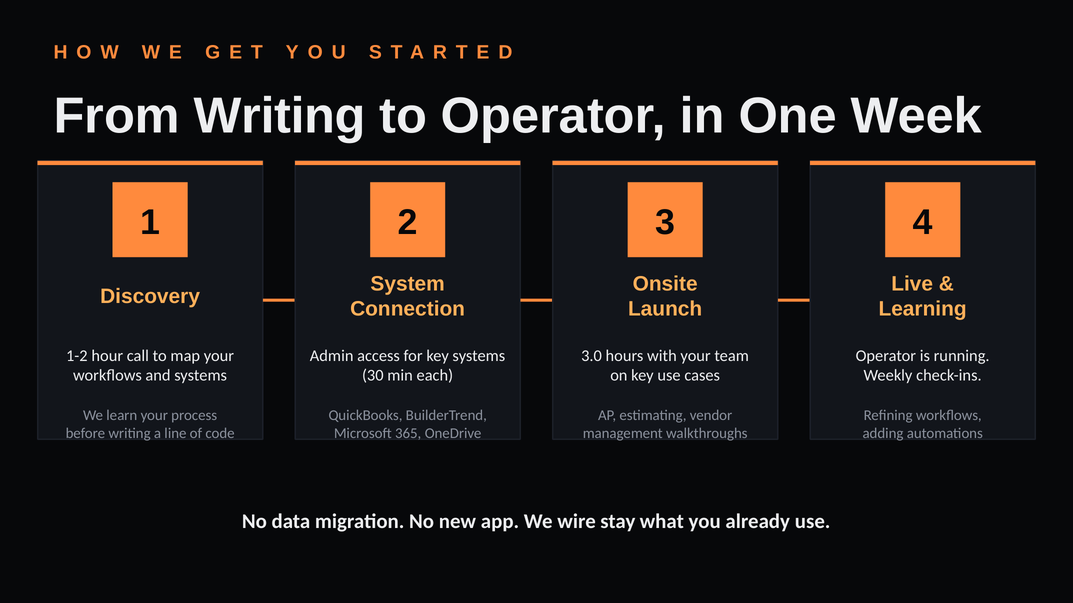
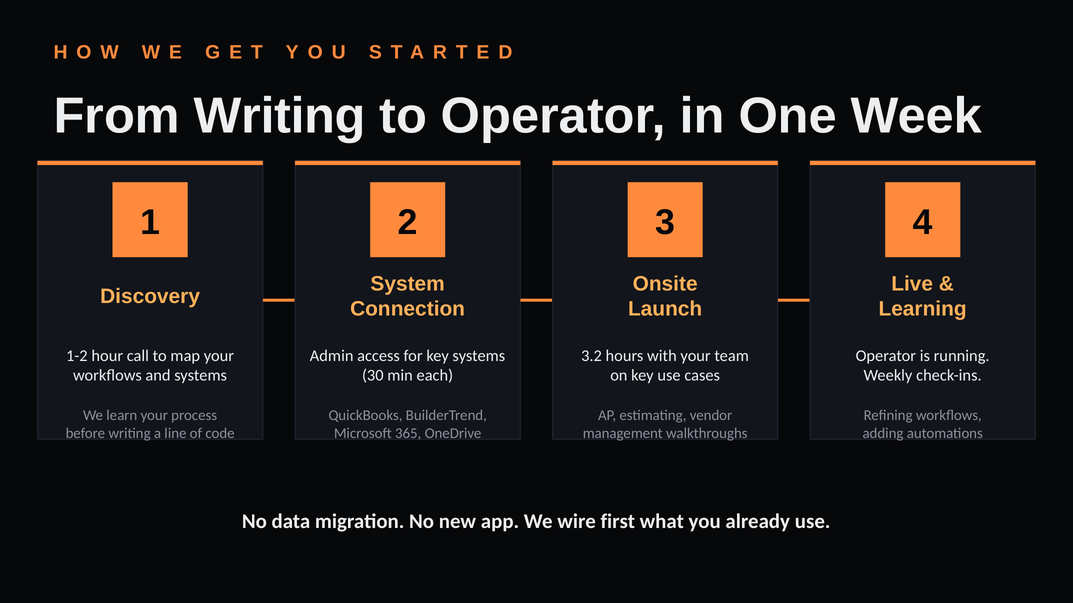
3.0: 3.0 -> 3.2
stay: stay -> first
